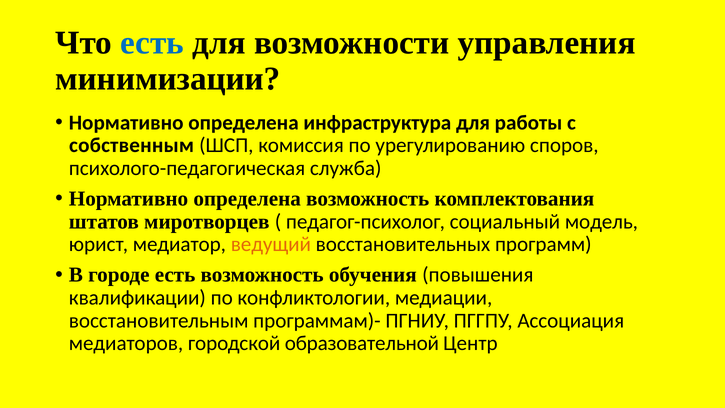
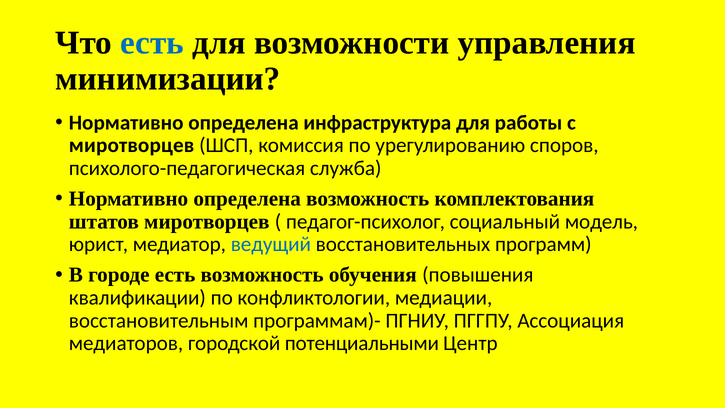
собственным at (132, 145): собственным -> миротворцев
ведущий colour: orange -> blue
образовательной: образовательной -> потенциальными
